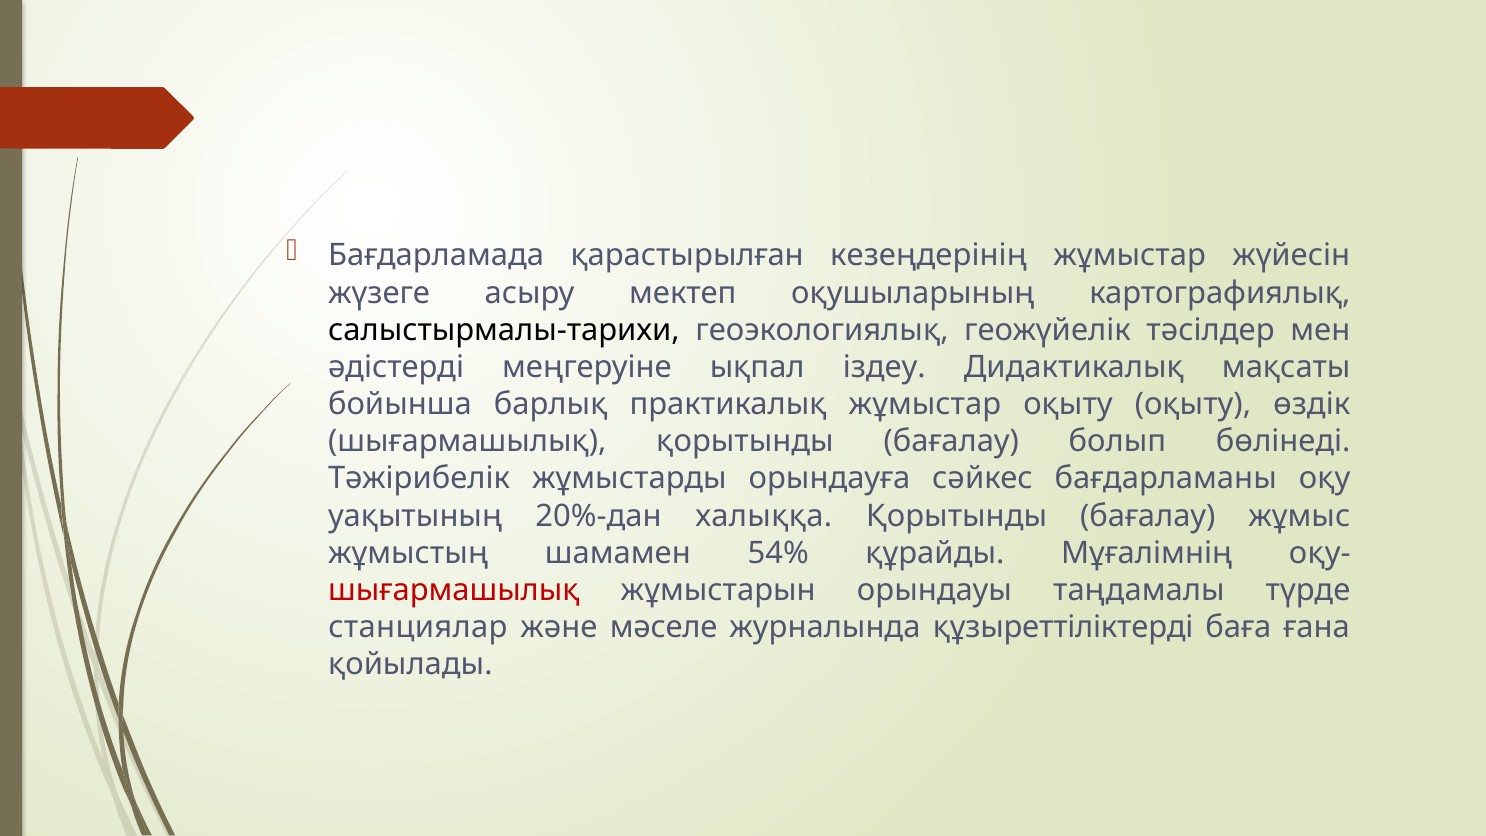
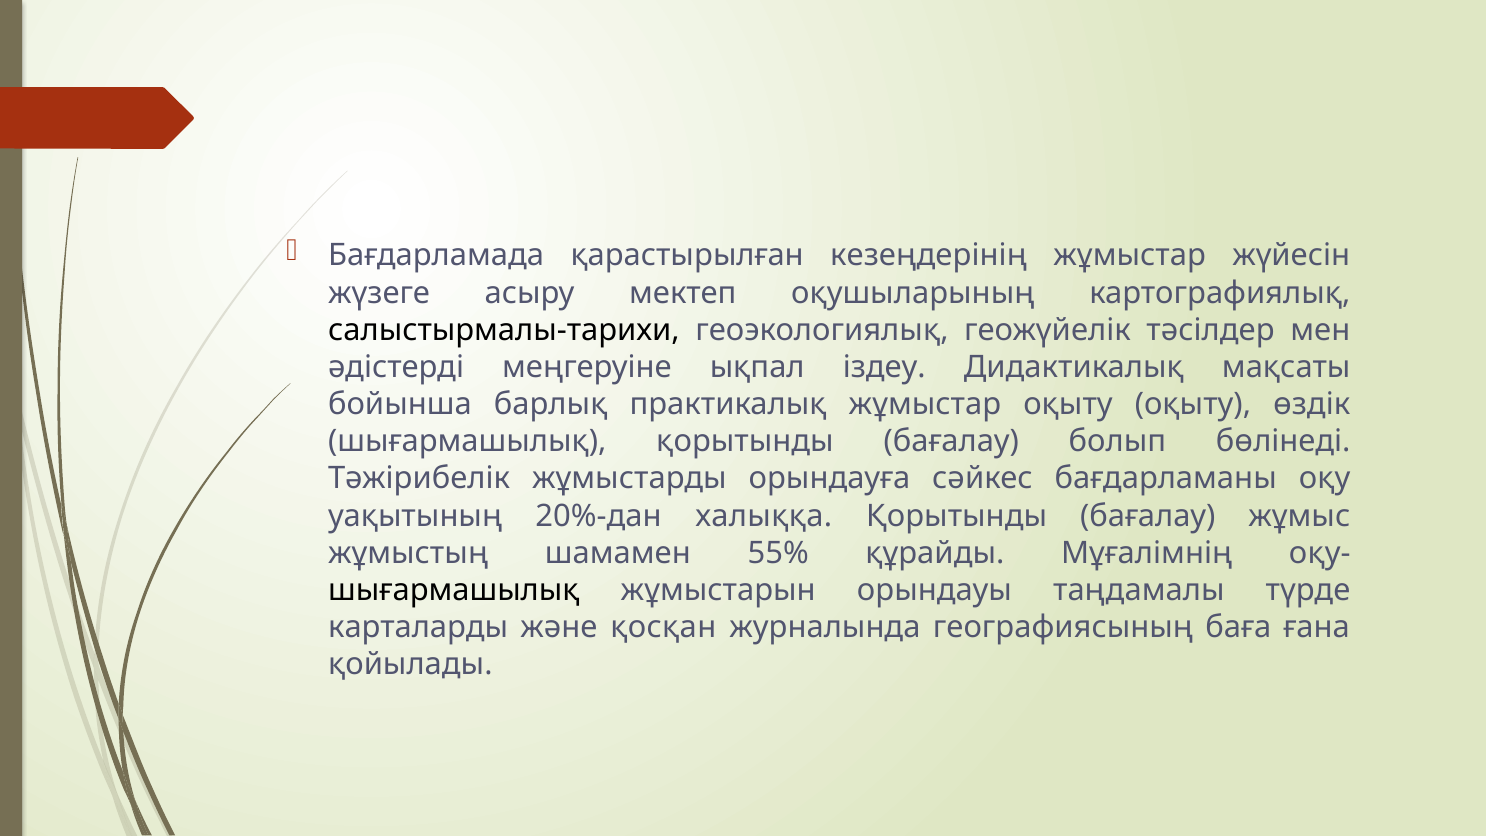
54%: 54% -> 55%
шығармашылық at (454, 590) colour: red -> black
станциялар: станциялар -> карталарды
мәселе: мәселе -> қосқан
құзыреттіліктерді: құзыреттіліктерді -> географиясының
